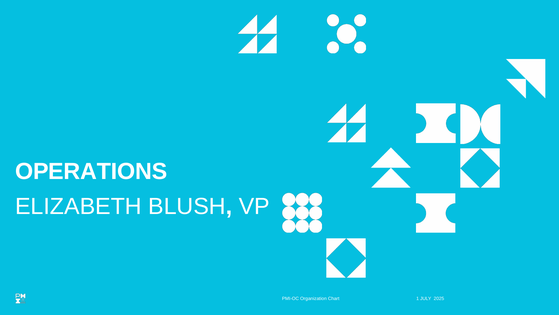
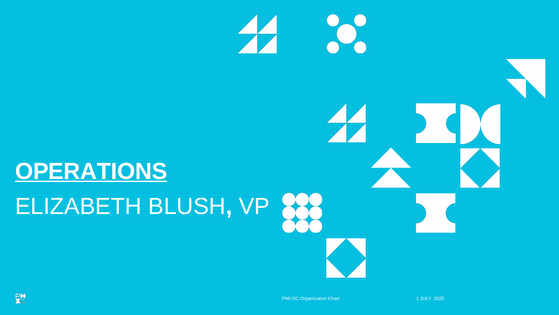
OPERATIONS underline: none -> present
